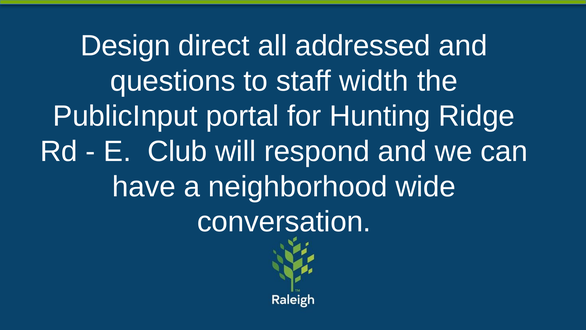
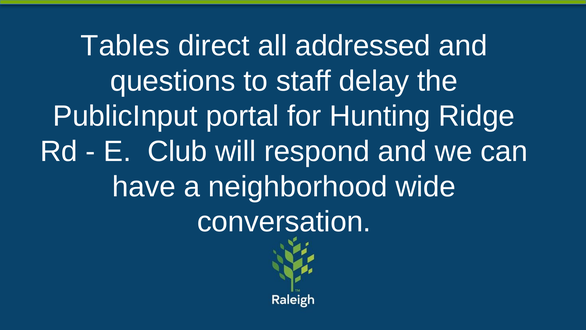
Design: Design -> Tables
width: width -> delay
